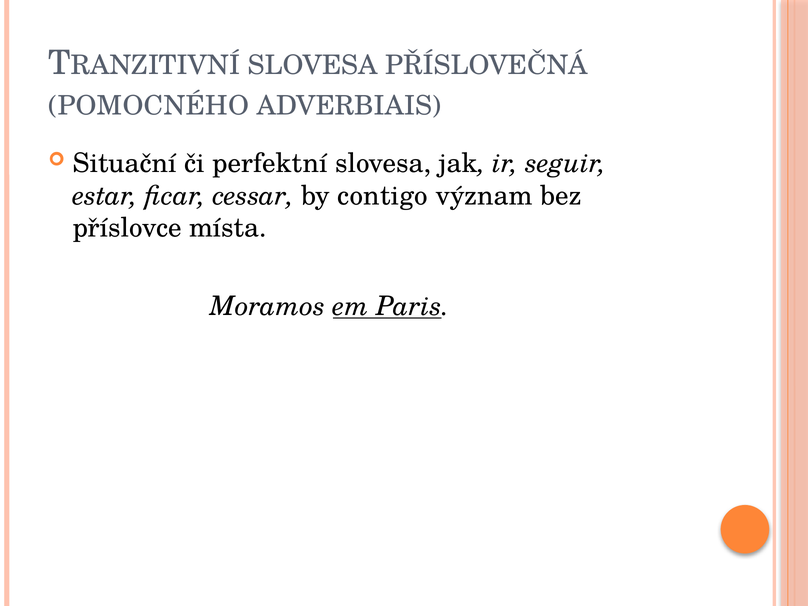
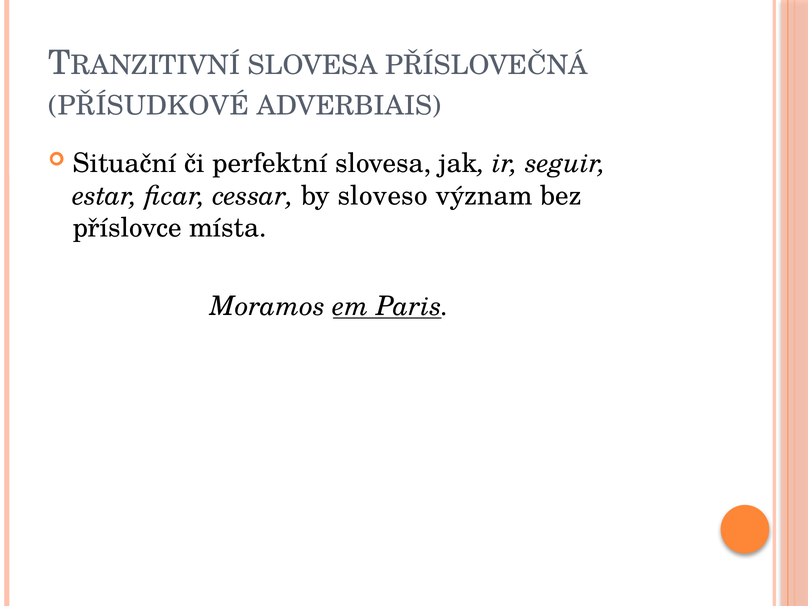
POMOCNÉHO: POMOCNÉHO -> PŘÍSUDKOVÉ
contigo: contigo -> sloveso
